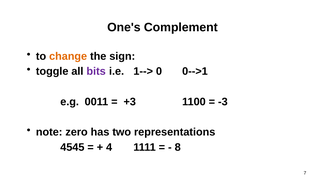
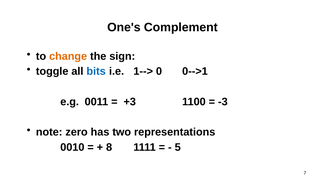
bits colour: purple -> blue
4545: 4545 -> 0010
4: 4 -> 8
8: 8 -> 5
